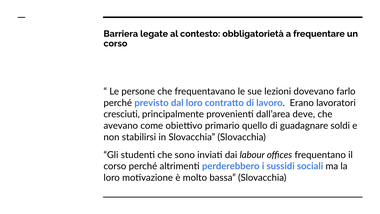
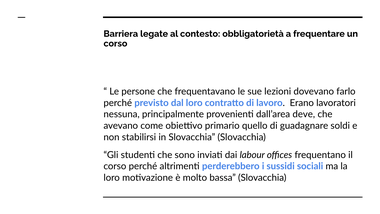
cresciuti: cresciuti -> nessuna
